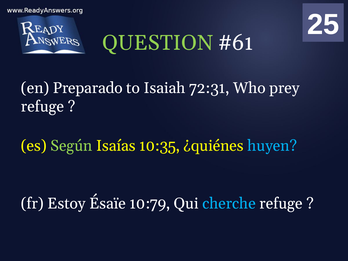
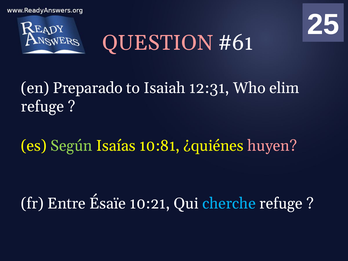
QUESTION colour: light green -> pink
72:31: 72:31 -> 12:31
prey: prey -> elim
10:35: 10:35 -> 10:81
huyen colour: light blue -> pink
Estoy: Estoy -> Entre
10:79: 10:79 -> 10:21
